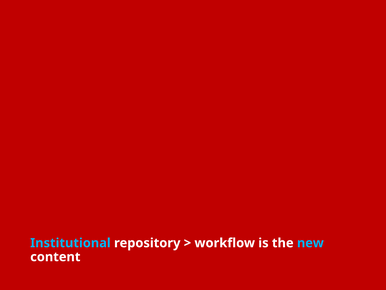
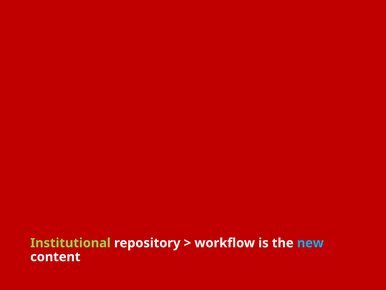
Institutional colour: light blue -> light green
